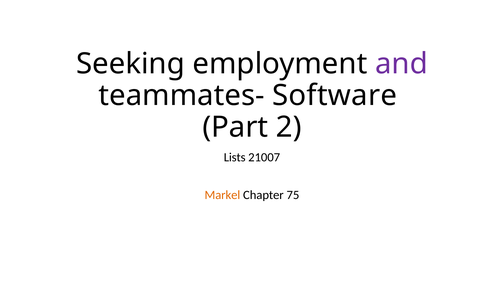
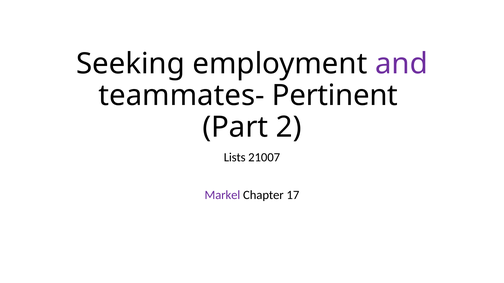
Software: Software -> Pertinent
Markel colour: orange -> purple
75: 75 -> 17
